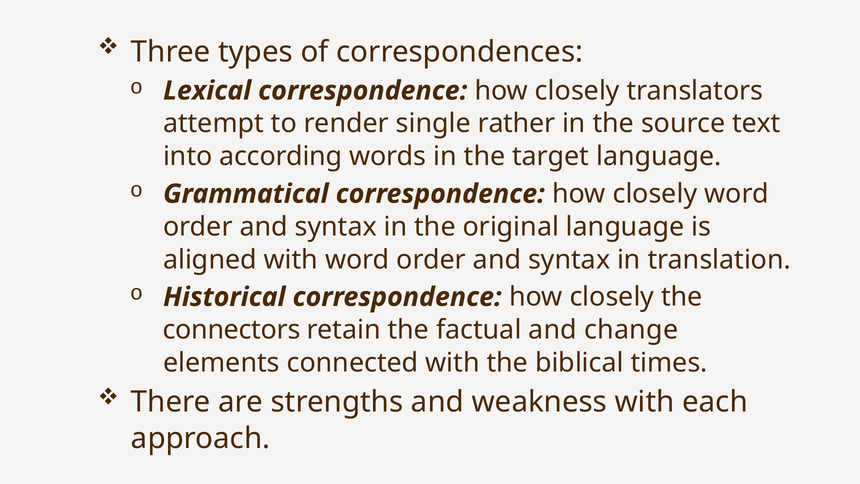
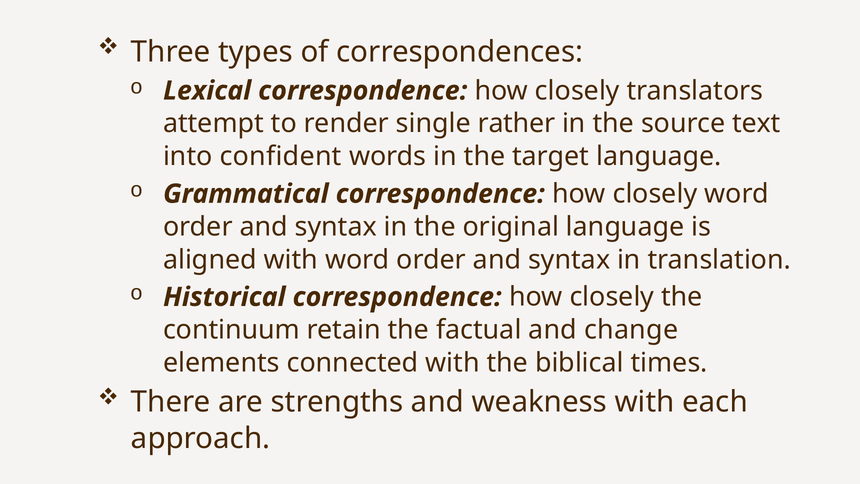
according: according -> confident
connectors: connectors -> continuum
